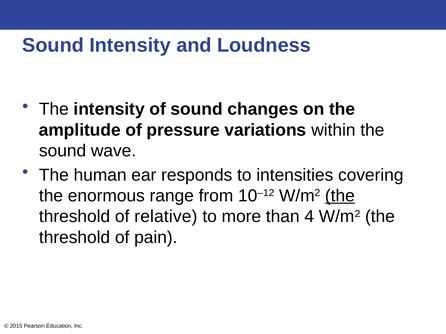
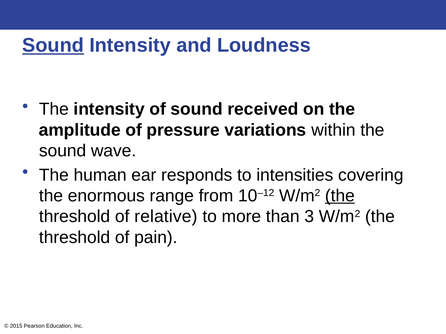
Sound at (53, 46) underline: none -> present
changes: changes -> received
4: 4 -> 3
